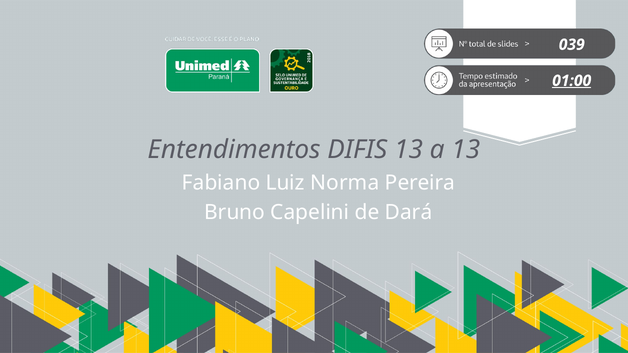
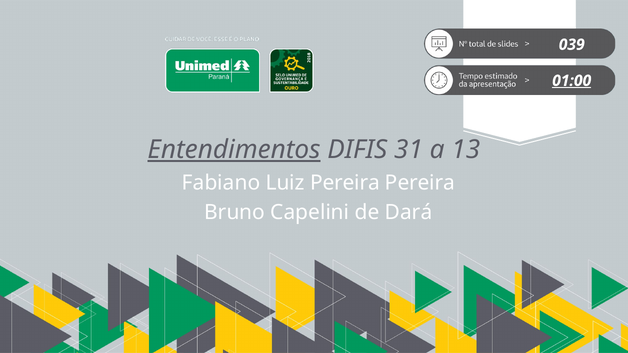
Entendimentos underline: none -> present
DIFIS 13: 13 -> 31
Luiz Norma: Norma -> Pereira
